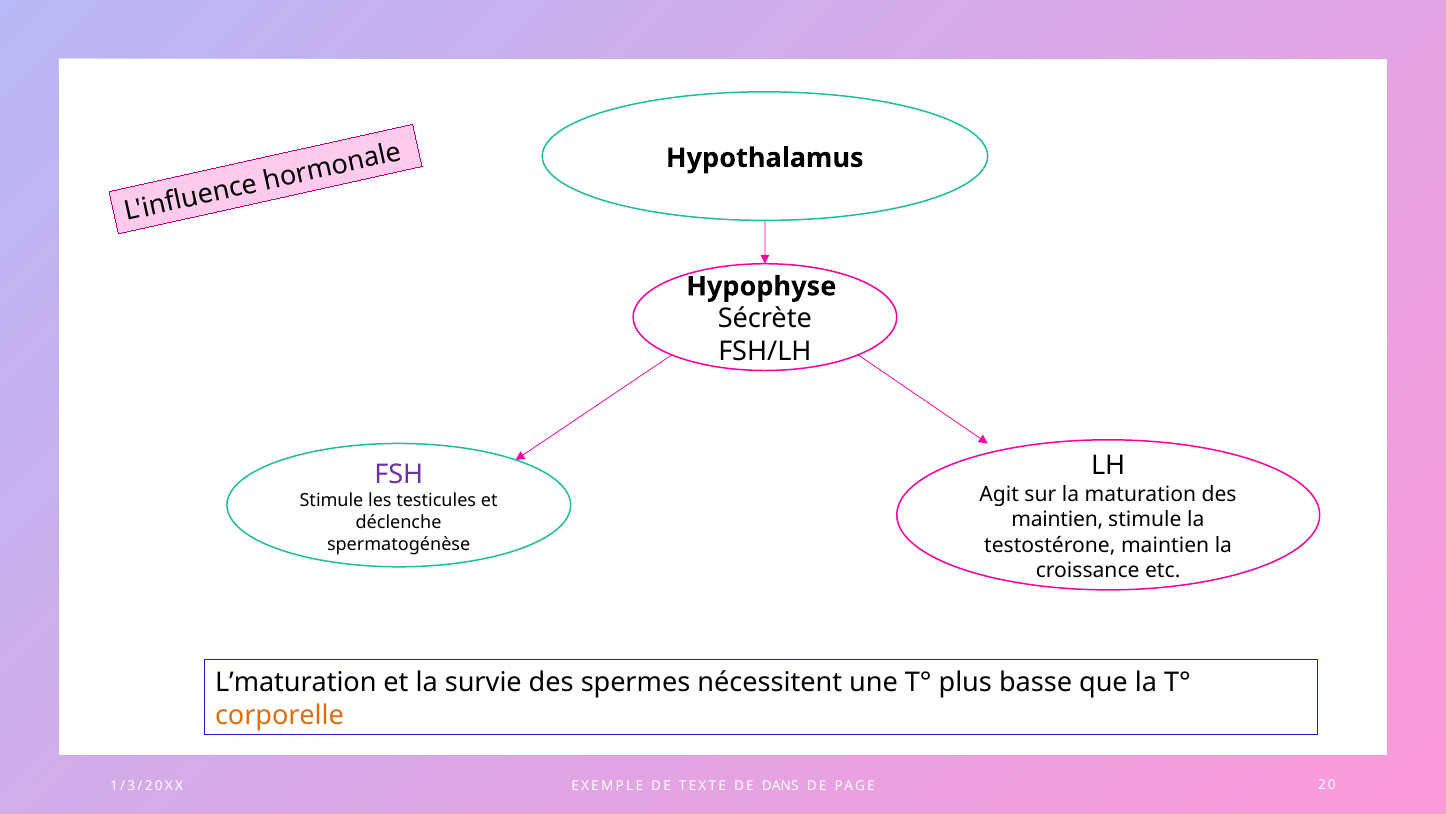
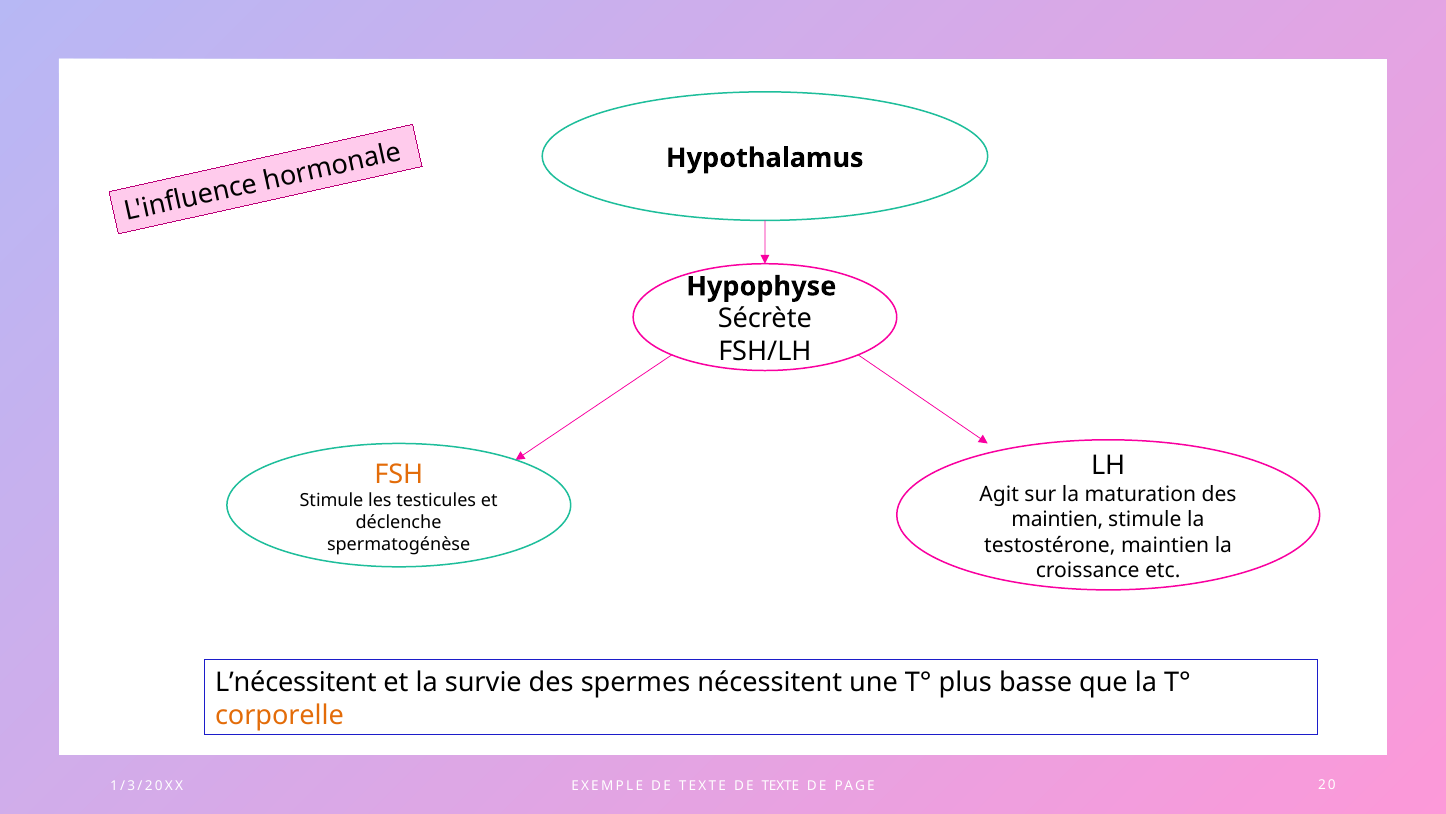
FSH colour: purple -> orange
L’maturation: L’maturation -> L’nécessitent
TEXTE DE DANS: DANS -> TEXTE
